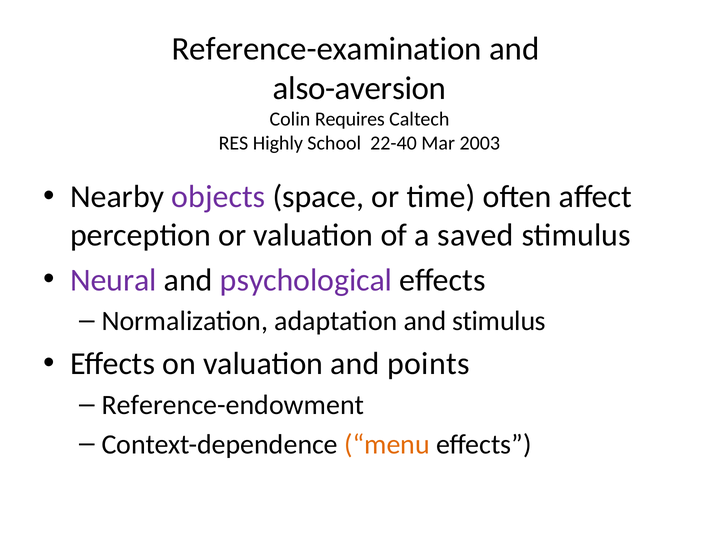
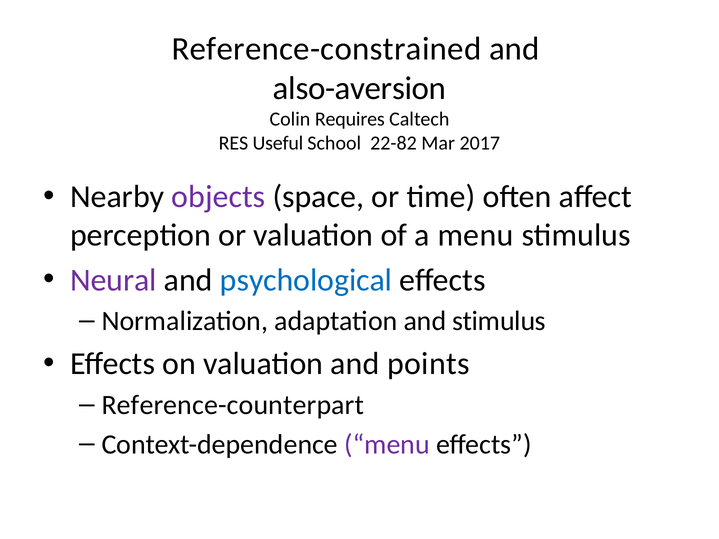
Reference-examination: Reference-examination -> Reference-constrained
Highly: Highly -> Useful
22-40: 22-40 -> 22-82
2003: 2003 -> 2017
a saved: saved -> menu
psychological colour: purple -> blue
Reference-endowment: Reference-endowment -> Reference-counterpart
menu at (387, 445) colour: orange -> purple
